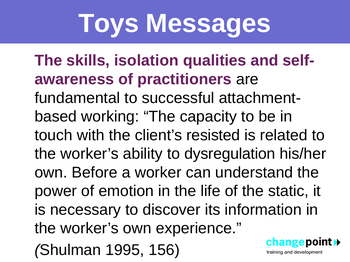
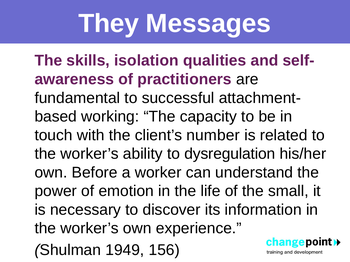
Toys: Toys -> They
resisted: resisted -> number
static: static -> small
1995: 1995 -> 1949
